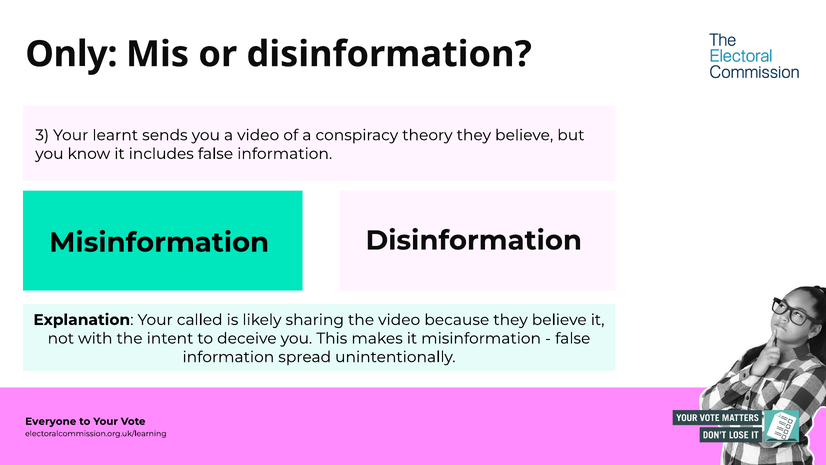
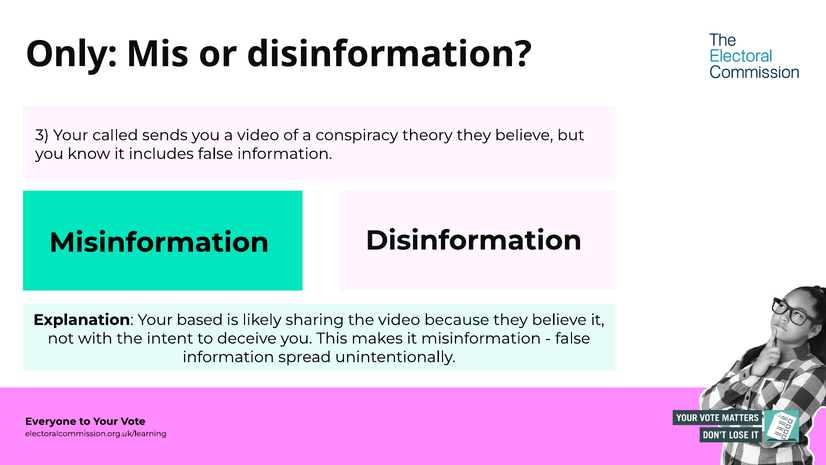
learnt: learnt -> called
called: called -> based
